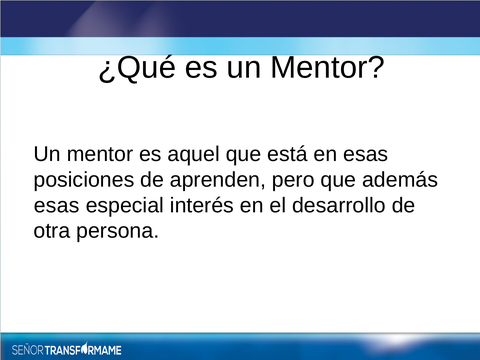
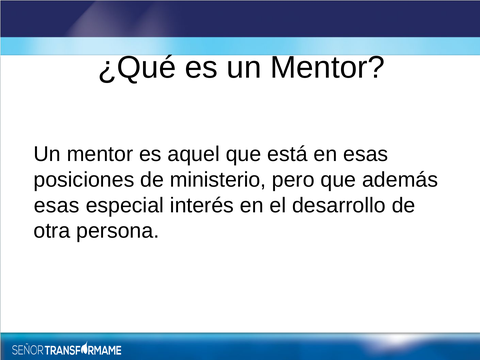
aprenden: aprenden -> ministerio
